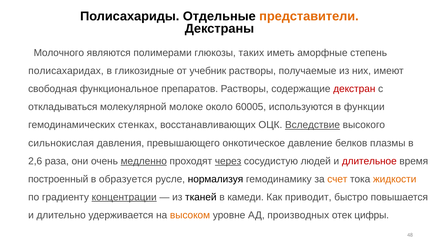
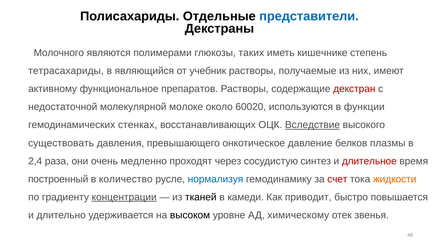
представители colour: orange -> blue
аморфные: аморфные -> кишечнике
полисахаридах: полисахаридах -> тетрасахариды
гликозидные: гликозидные -> являющийся
свободная: свободная -> активному
откладываться: откладываться -> недостаточной
60005: 60005 -> 60020
сильнокислая: сильнокислая -> существовать
2,6: 2,6 -> 2,4
медленно underline: present -> none
через underline: present -> none
людей: людей -> синтез
образуется: образуется -> количество
нормализуя colour: black -> blue
счет colour: orange -> red
высоком colour: orange -> black
производных: производных -> химическому
цифры: цифры -> звенья
